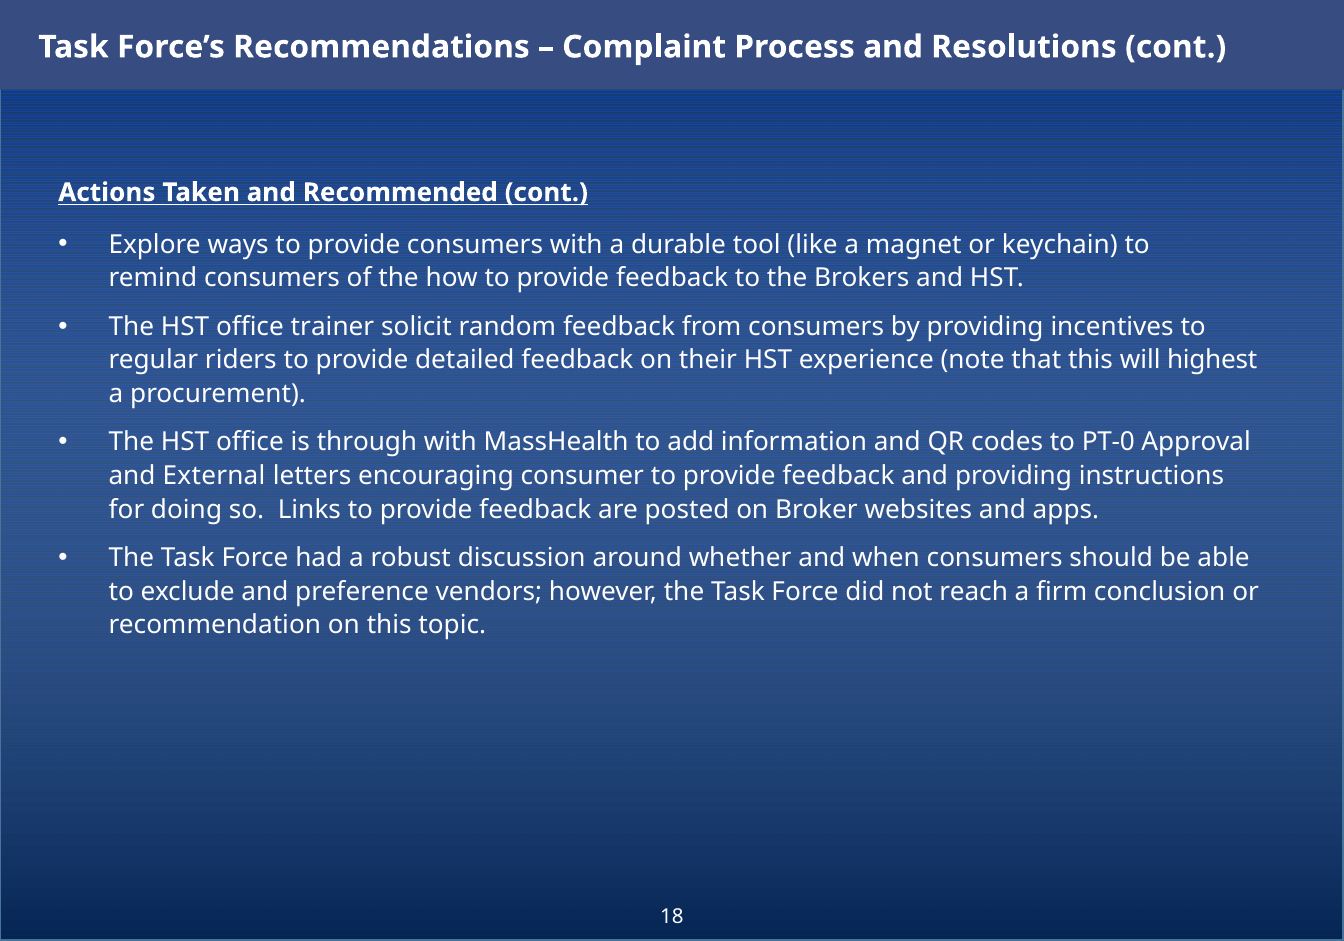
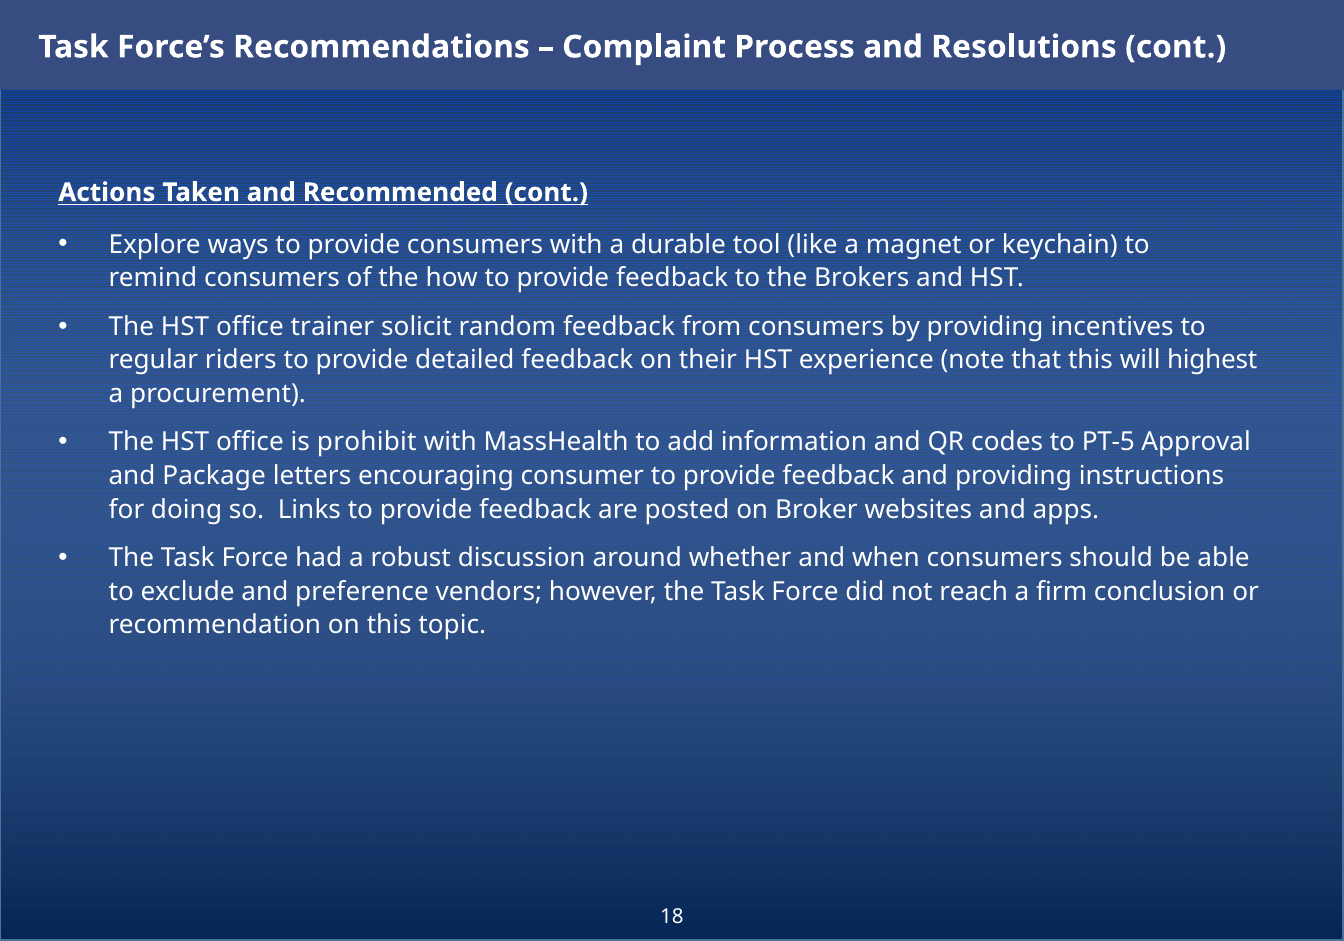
through: through -> prohibit
PT-0: PT-0 -> PT-5
External: External -> Package
